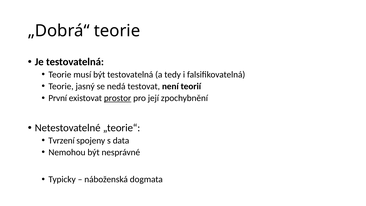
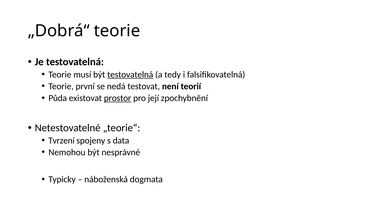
testovatelná at (130, 74) underline: none -> present
jasný: jasný -> první
První: První -> Půda
